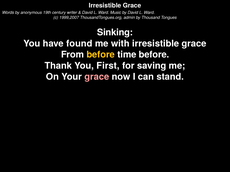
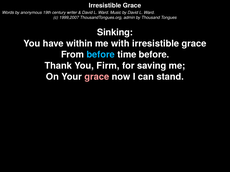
found: found -> within
before at (101, 55) colour: yellow -> light blue
First: First -> Firm
